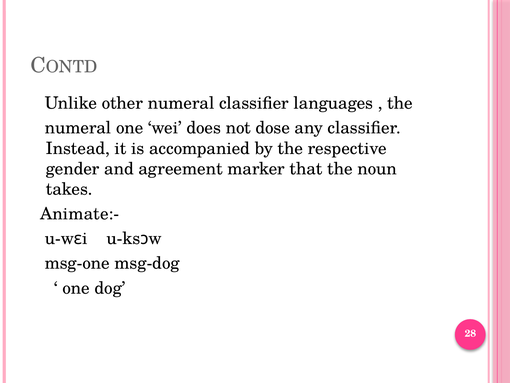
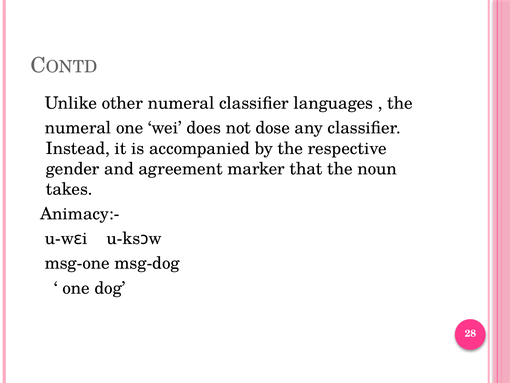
Animate:-: Animate:- -> Animacy:-
